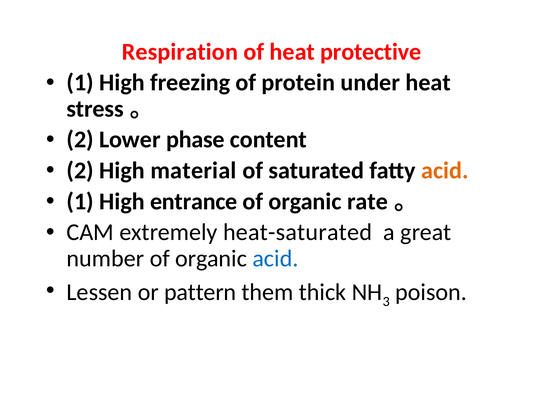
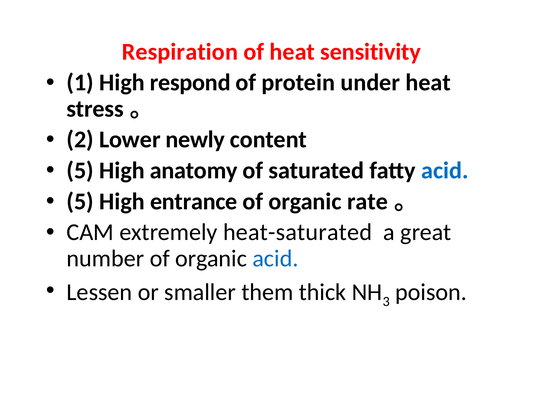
protective: protective -> sensitivity
freezing: freezing -> respond
phase: phase -> newly
2 at (80, 171): 2 -> 5
material: material -> anatomy
acid at (445, 171) colour: orange -> blue
1 at (80, 202): 1 -> 5
pattern: pattern -> smaller
